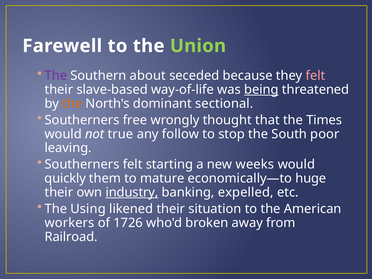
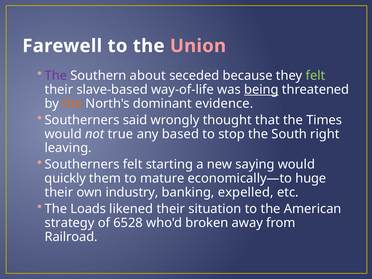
Union colour: light green -> pink
felt at (315, 76) colour: pink -> light green
sectional: sectional -> evidence
free: free -> said
follow: follow -> based
poor: poor -> right
weeks: weeks -> saying
industry underline: present -> none
Using: Using -> Loads
workers: workers -> strategy
1726: 1726 -> 6528
